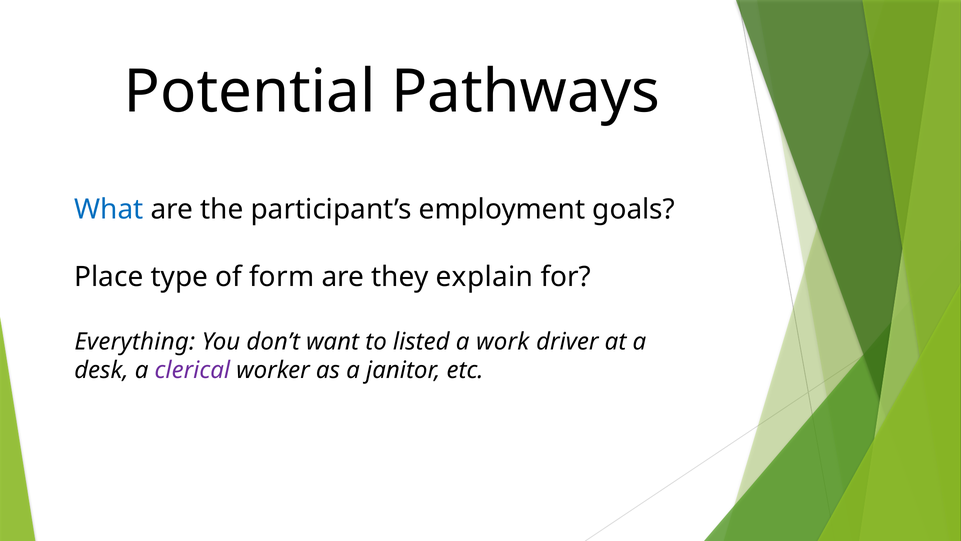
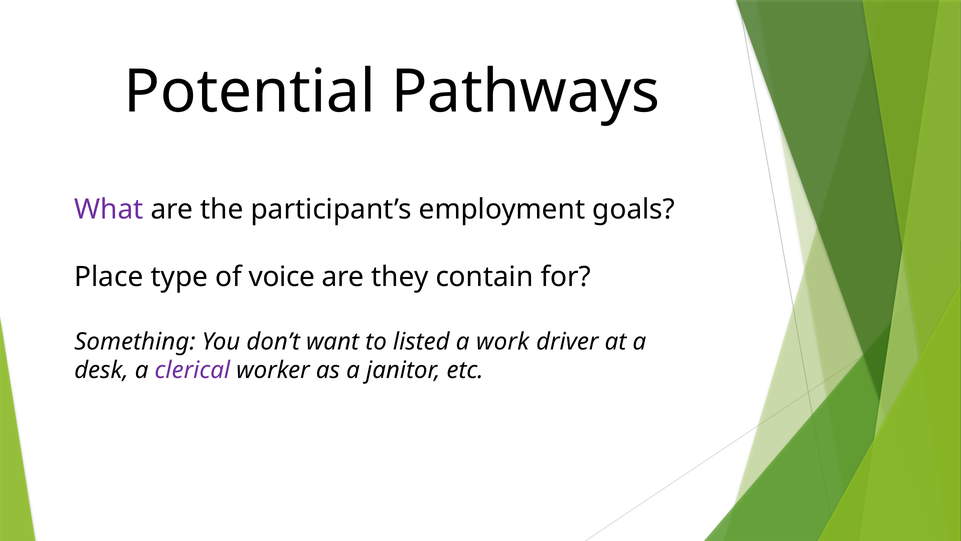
What colour: blue -> purple
form: form -> voice
explain: explain -> contain
Everything: Everything -> Something
